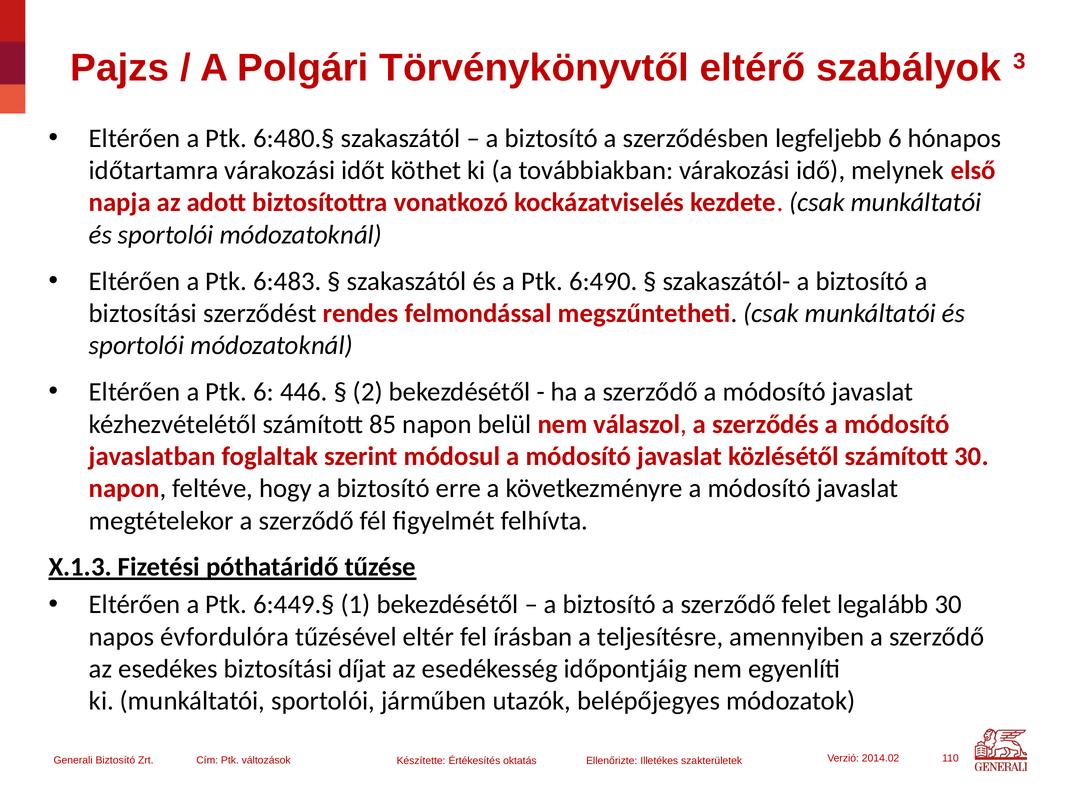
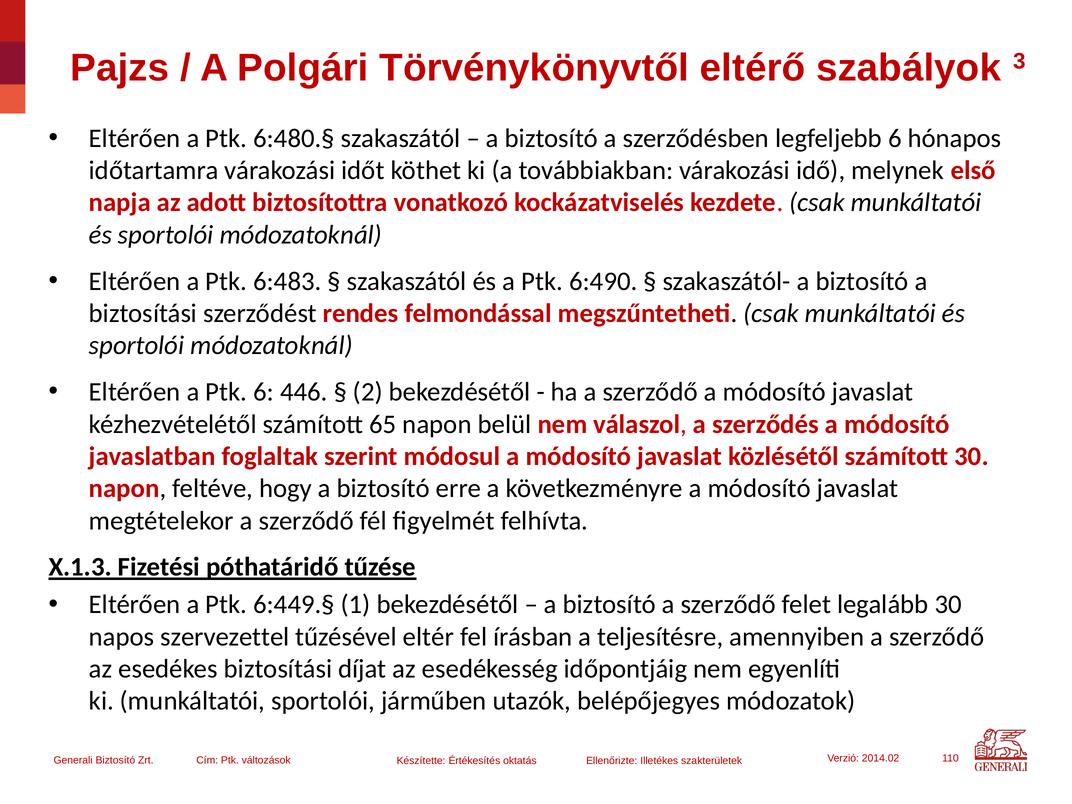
85: 85 -> 65
évfordulóra: évfordulóra -> szervezettel
